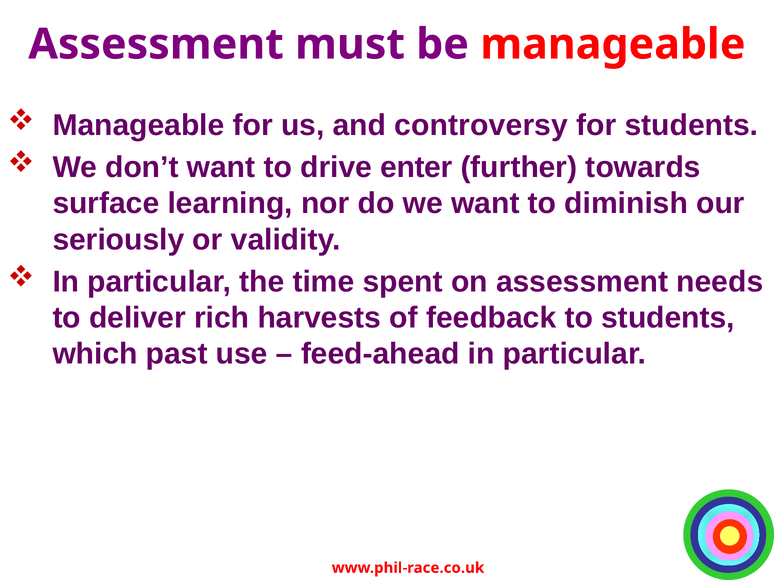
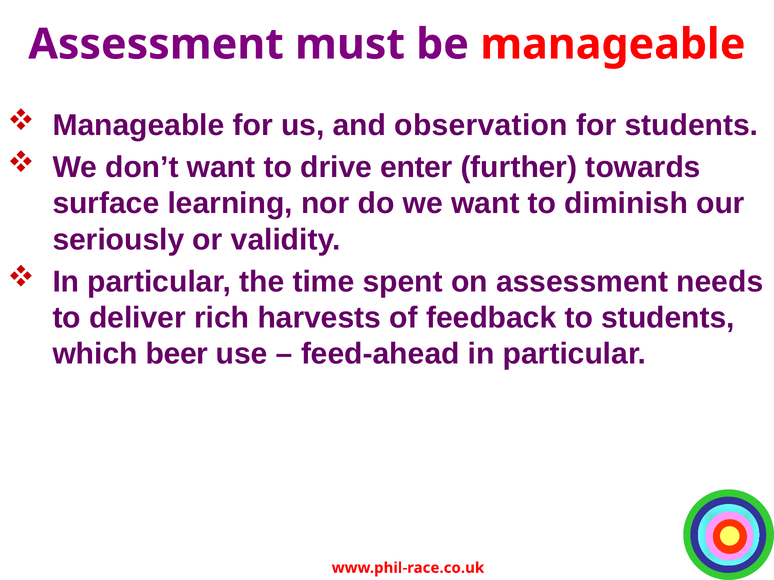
controversy: controversy -> observation
past: past -> beer
